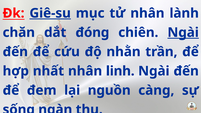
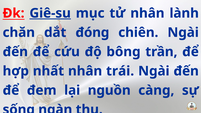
Ngài at (183, 32) underline: present -> none
nhằn: nhằn -> bông
linh: linh -> trái
